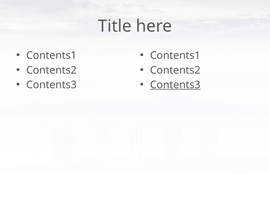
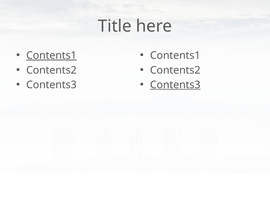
Contents1 at (52, 56) underline: none -> present
